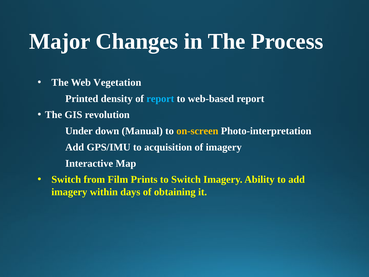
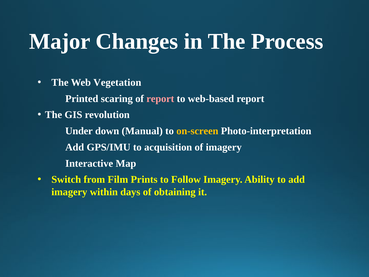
density: density -> scaring
report at (160, 99) colour: light blue -> pink
to Switch: Switch -> Follow
